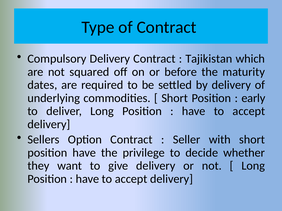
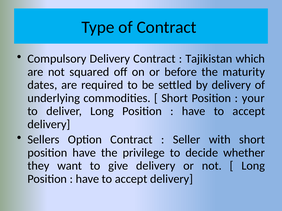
early: early -> your
